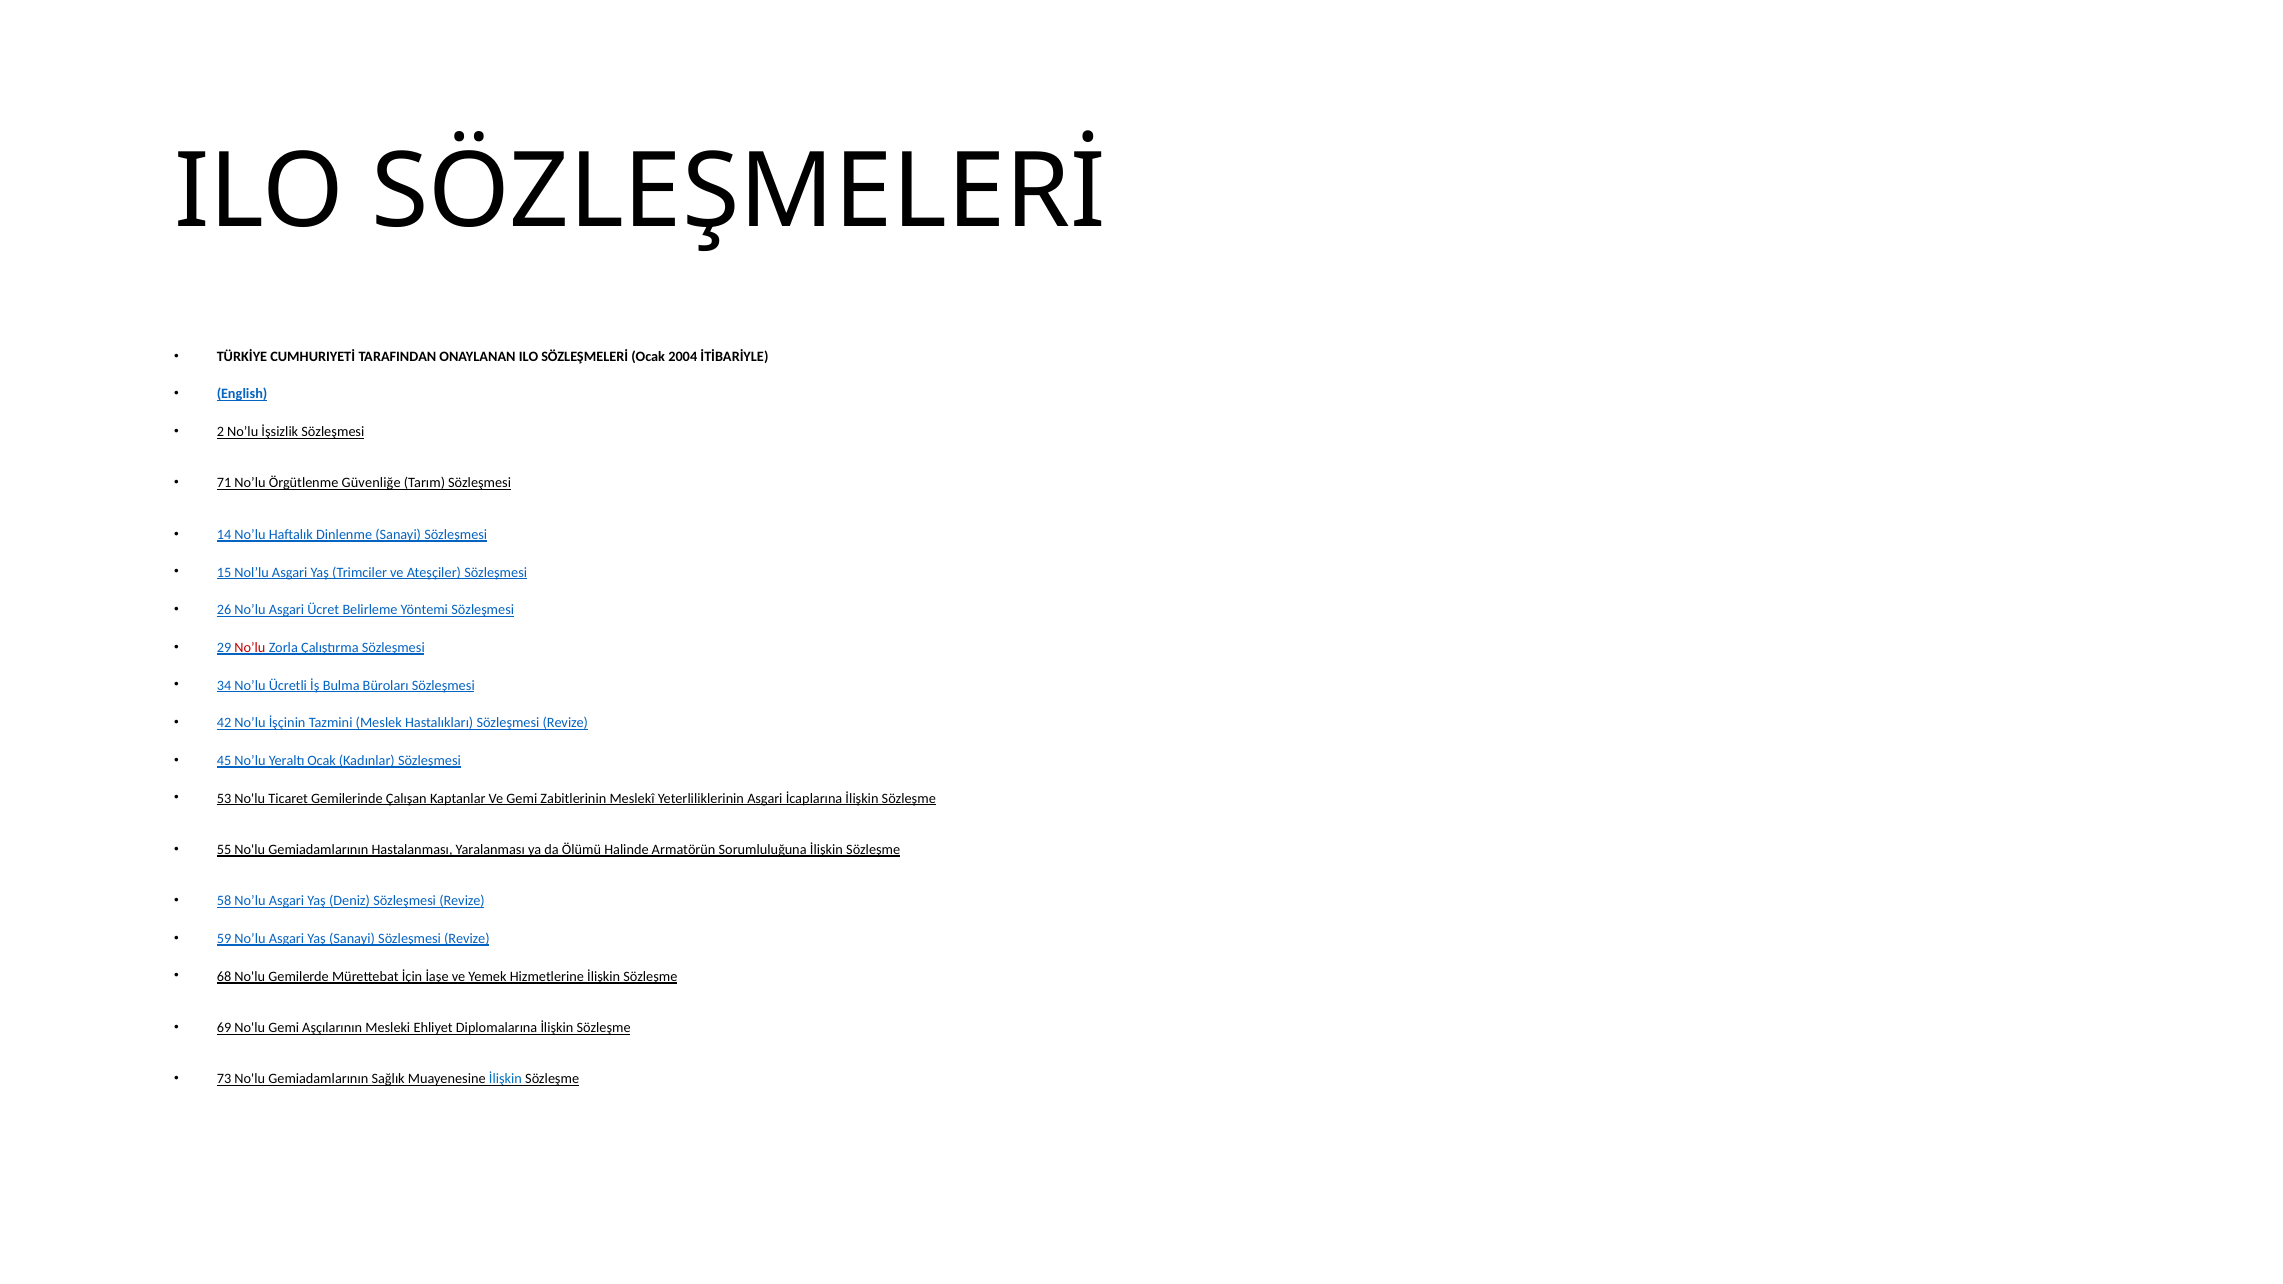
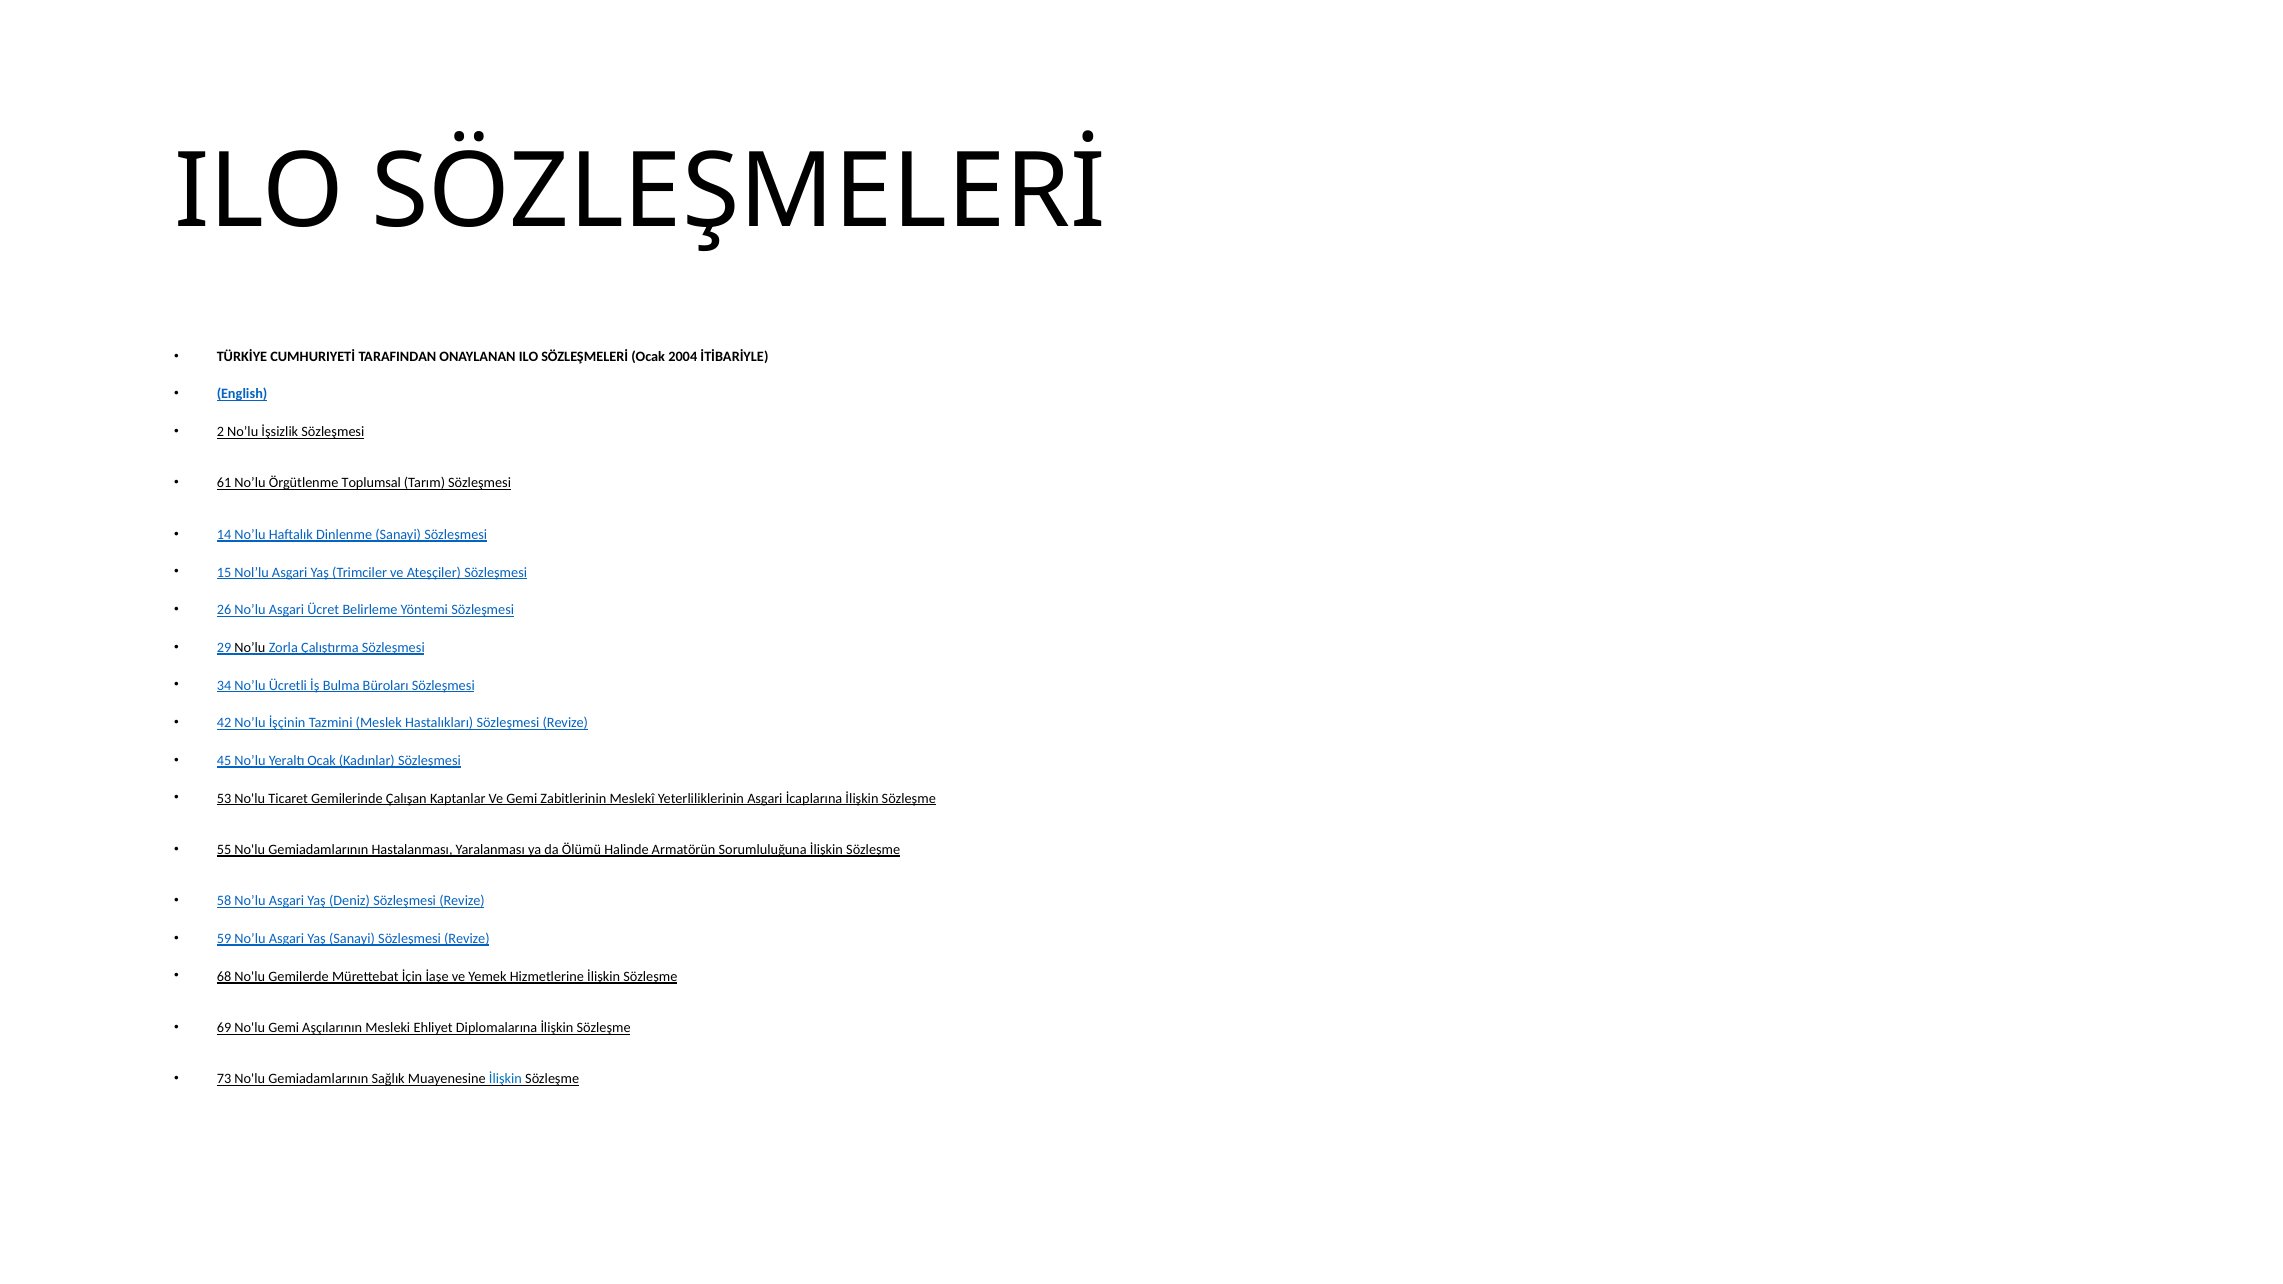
71: 71 -> 61
Güvenliğe: Güvenliğe -> Toplumsal
No’lu at (250, 648) colour: red -> black
